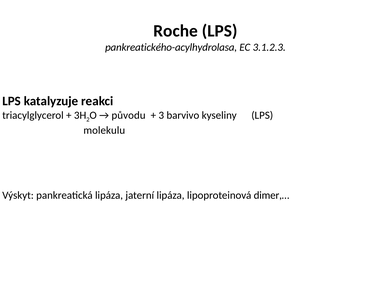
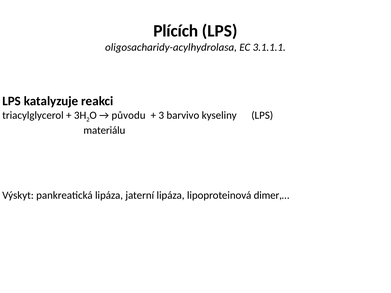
Roche: Roche -> Plících
pankreatického-acylhydrolasa: pankreatického-acylhydrolasa -> oligosacharidy-acylhydrolasa
3.1.2.3: 3.1.2.3 -> 3.1.1.1
molekulu: molekulu -> materiálu
